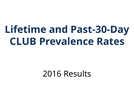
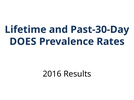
CLUB: CLUB -> DOES
